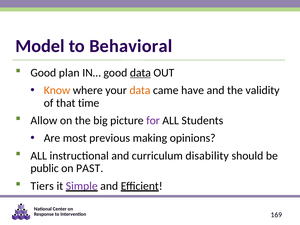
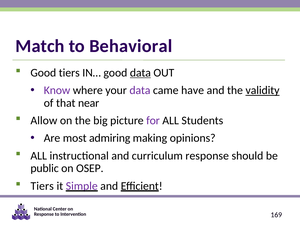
Model: Model -> Match
Good plan: plan -> tiers
Know colour: orange -> purple
data at (140, 90) colour: orange -> purple
validity underline: none -> present
time: time -> near
previous: previous -> admiring
curriculum disability: disability -> response
PAST: PAST -> OSEP
